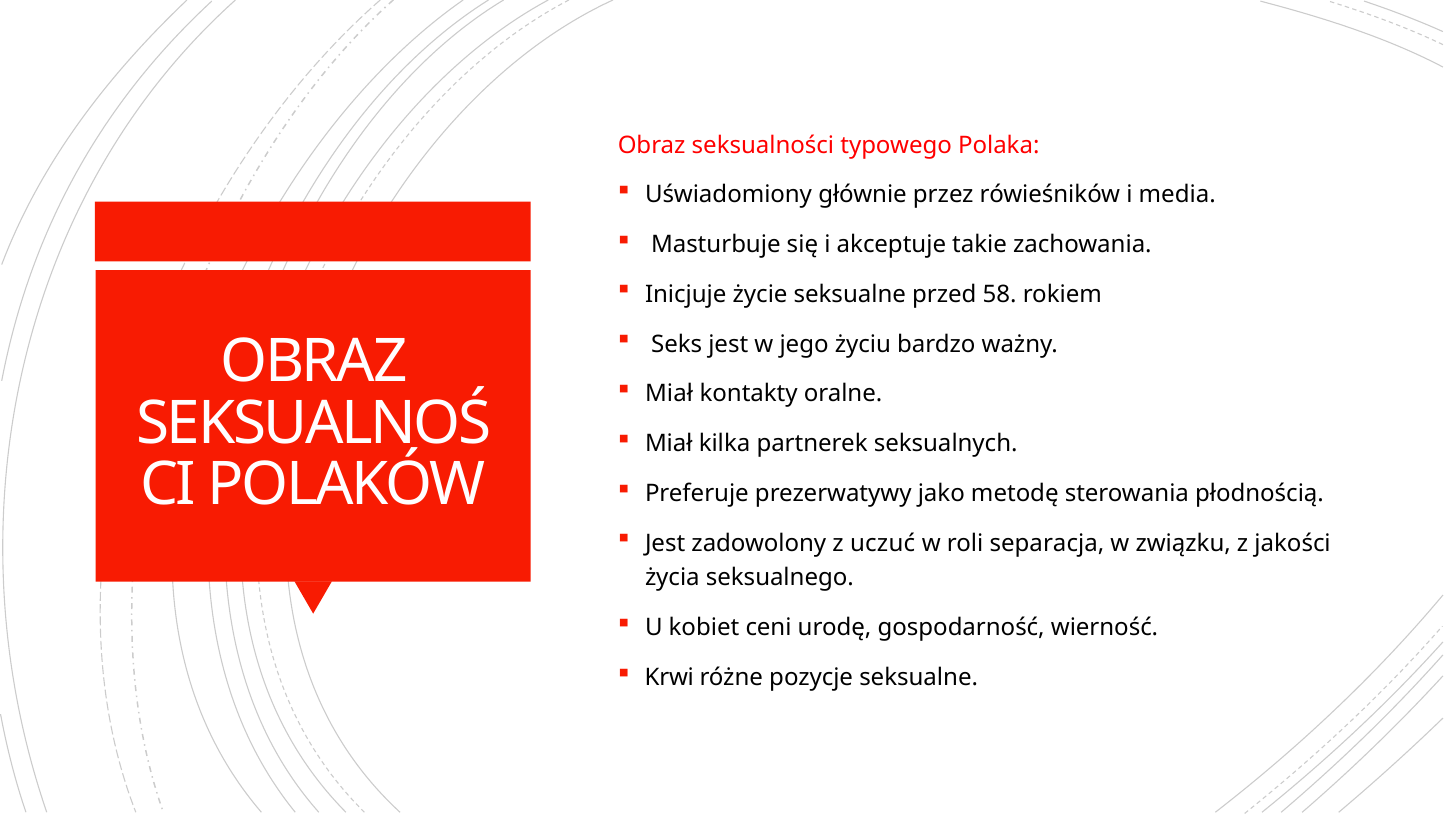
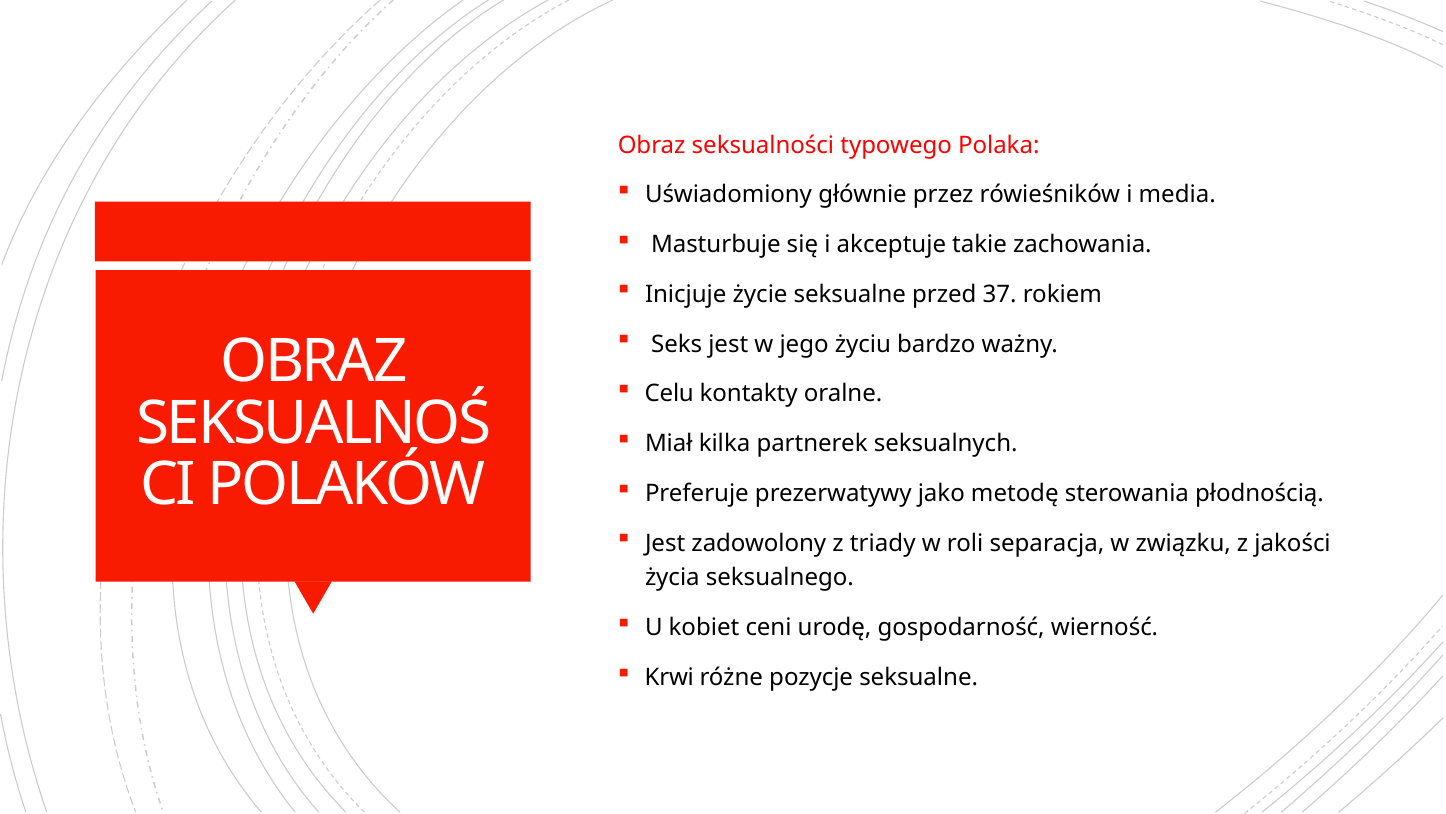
58: 58 -> 37
Miał at (669, 394): Miał -> Celu
uczuć: uczuć -> triady
